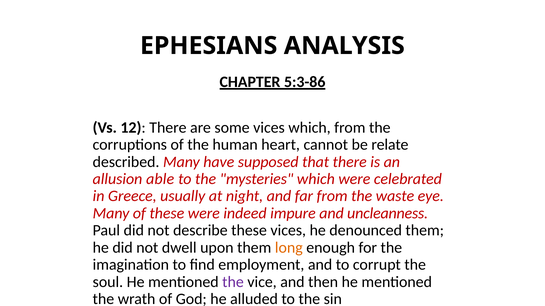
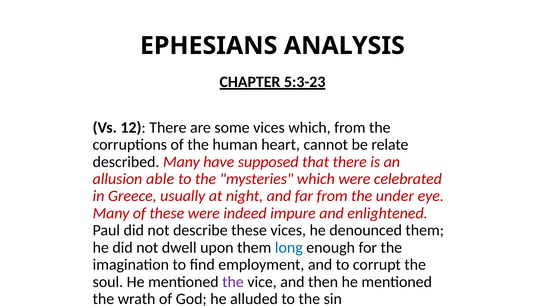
5:3-86: 5:3-86 -> 5:3-23
waste: waste -> under
uncleanness: uncleanness -> enlightened
long colour: orange -> blue
